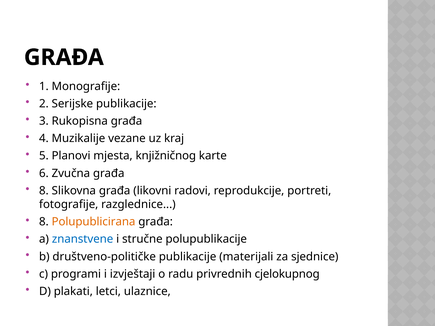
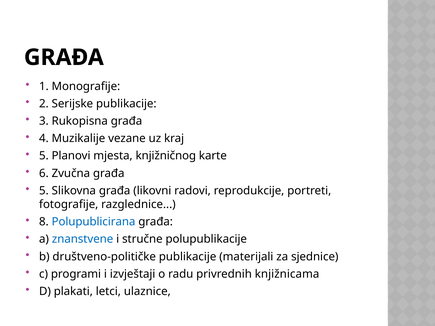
8 at (44, 191): 8 -> 5
Polupublicirana colour: orange -> blue
cjelokupnog: cjelokupnog -> knjižnicama
